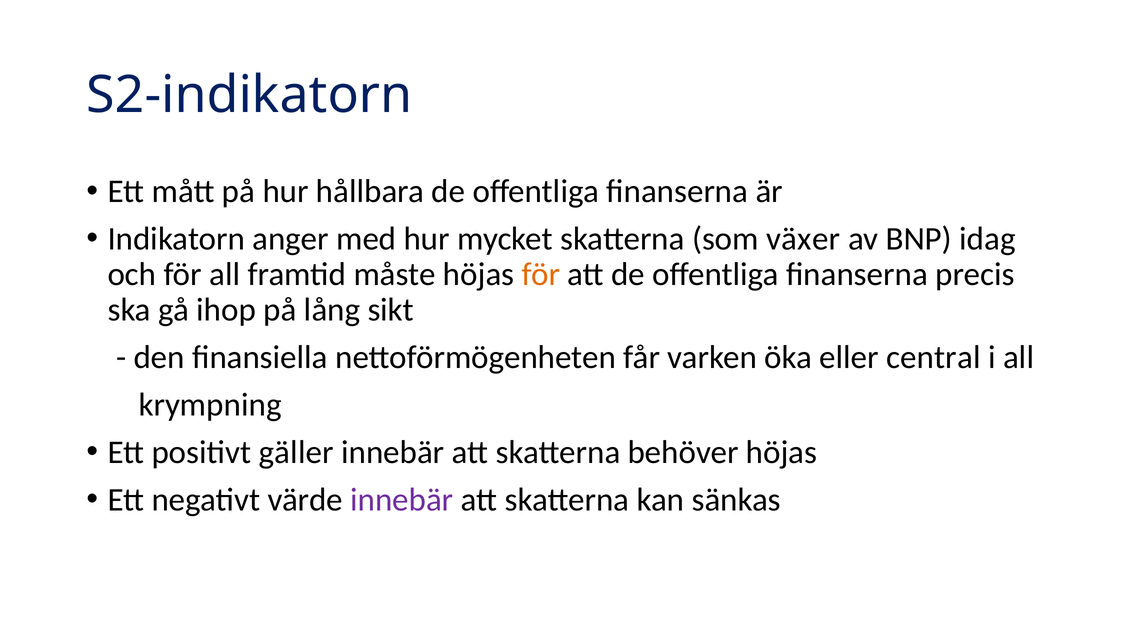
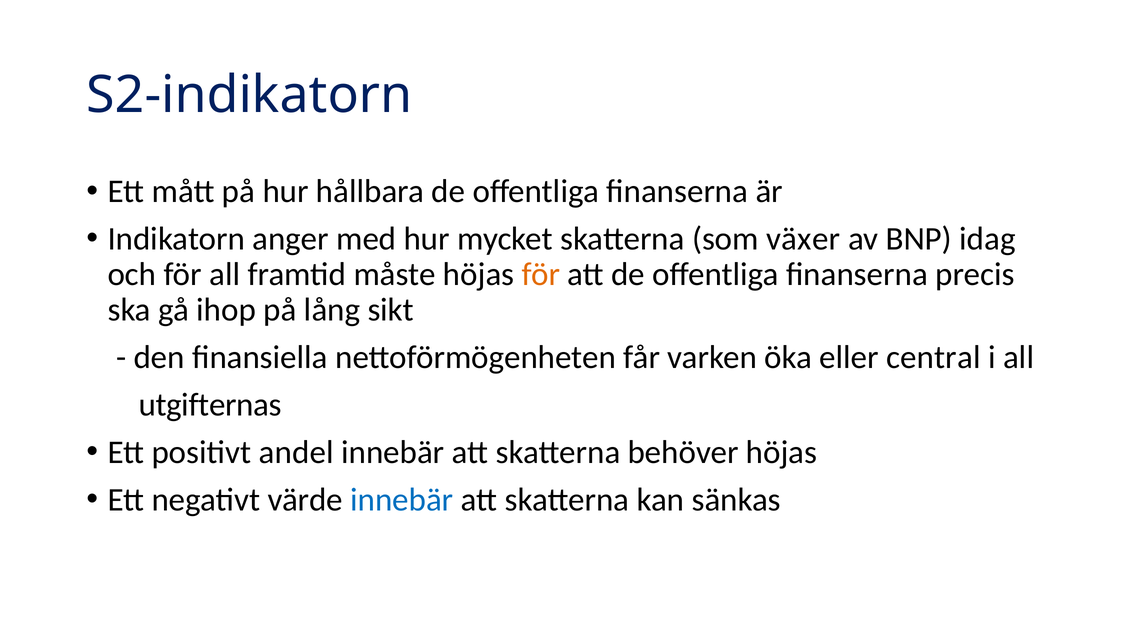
krympning: krympning -> utgifternas
gäller: gäller -> andel
innebär at (402, 500) colour: purple -> blue
